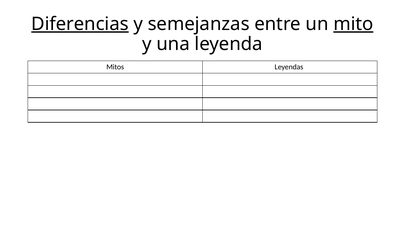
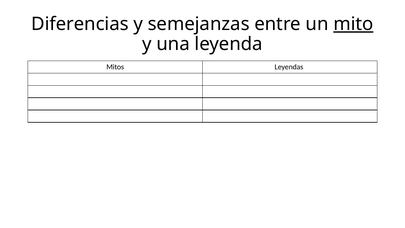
Diferencias underline: present -> none
